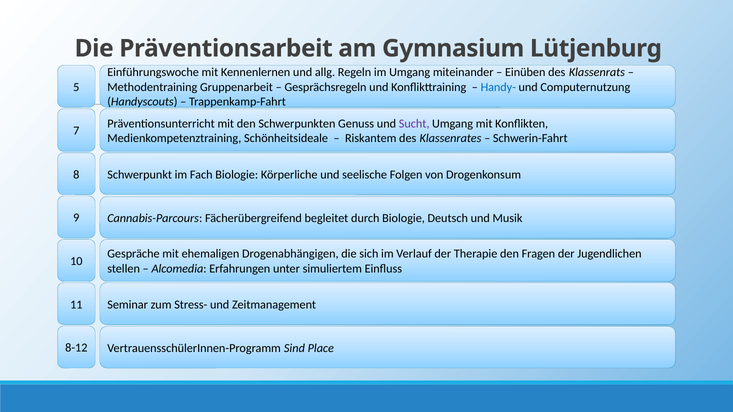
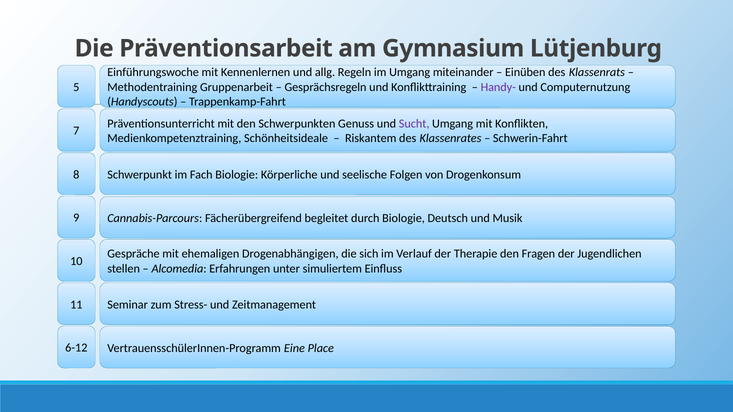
Handy- colour: blue -> purple
8-12: 8-12 -> 6-12
Sind: Sind -> Eine
